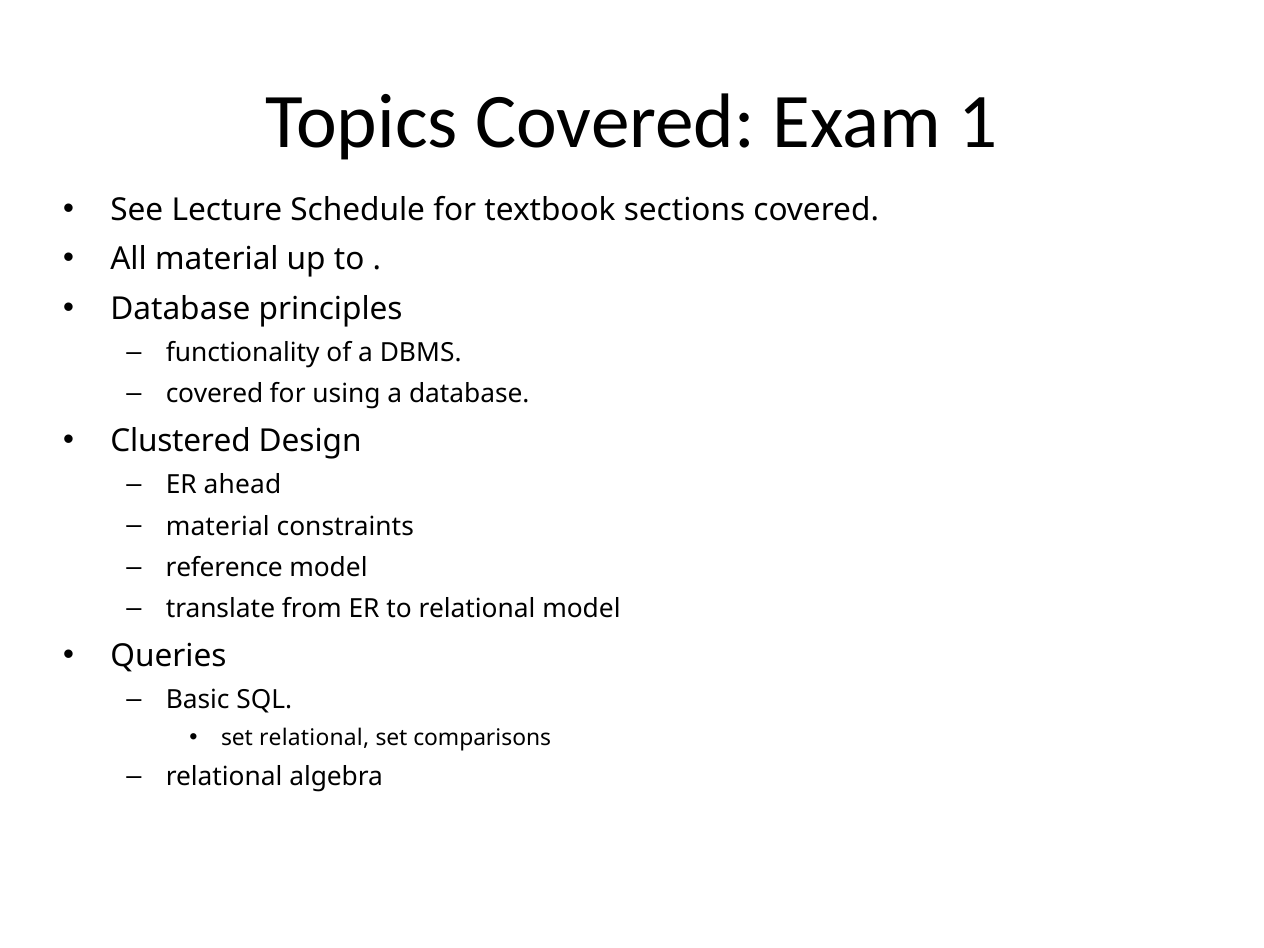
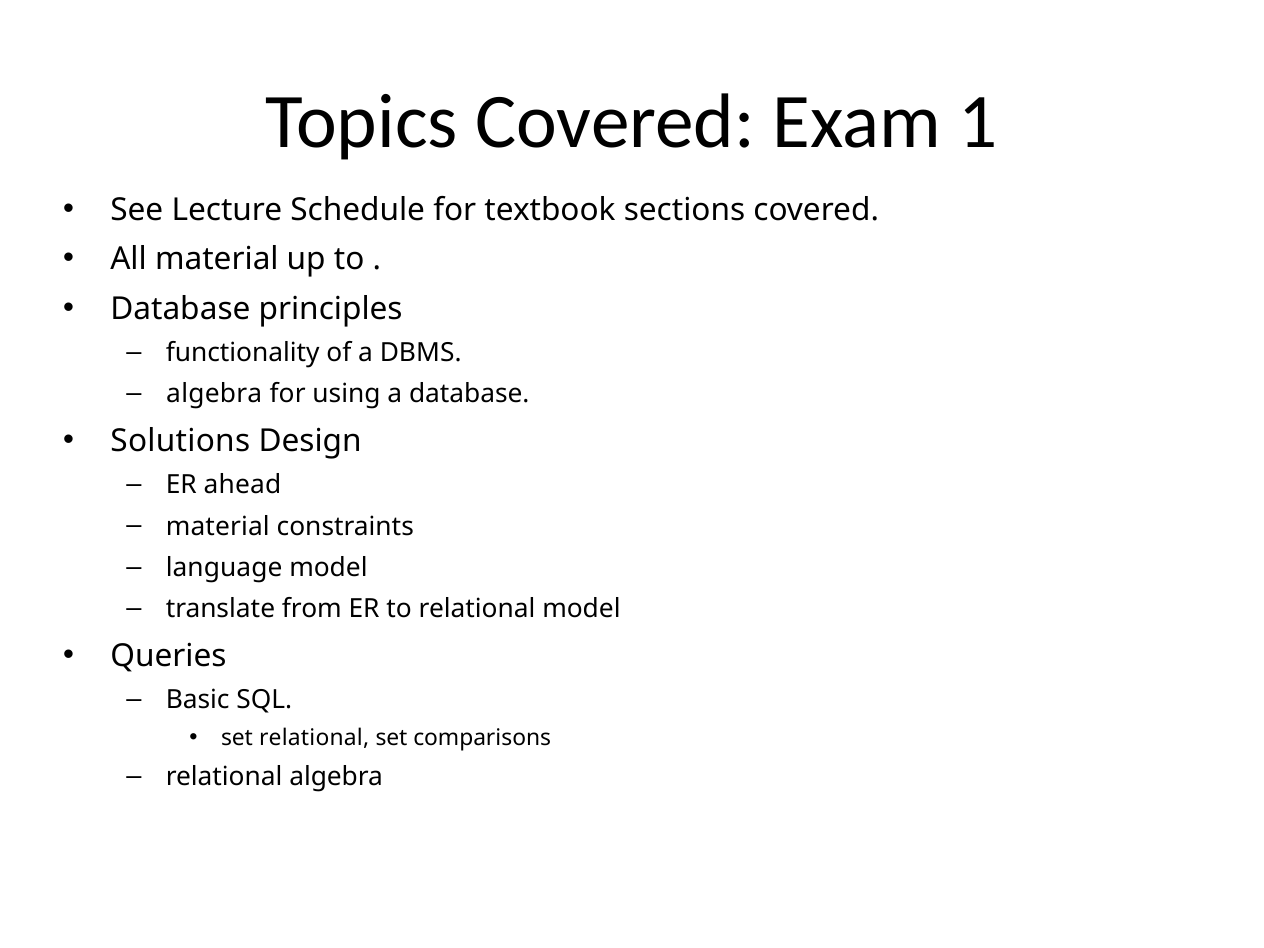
covered at (214, 394): covered -> algebra
Clustered: Clustered -> Solutions
reference: reference -> language
